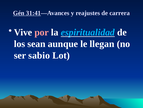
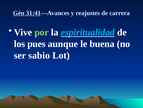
por colour: pink -> light green
sean: sean -> pues
llegan: llegan -> buena
